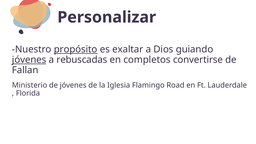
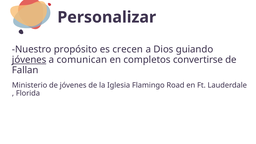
propósito underline: present -> none
exaltar: exaltar -> crecen
rebuscadas: rebuscadas -> comunican
